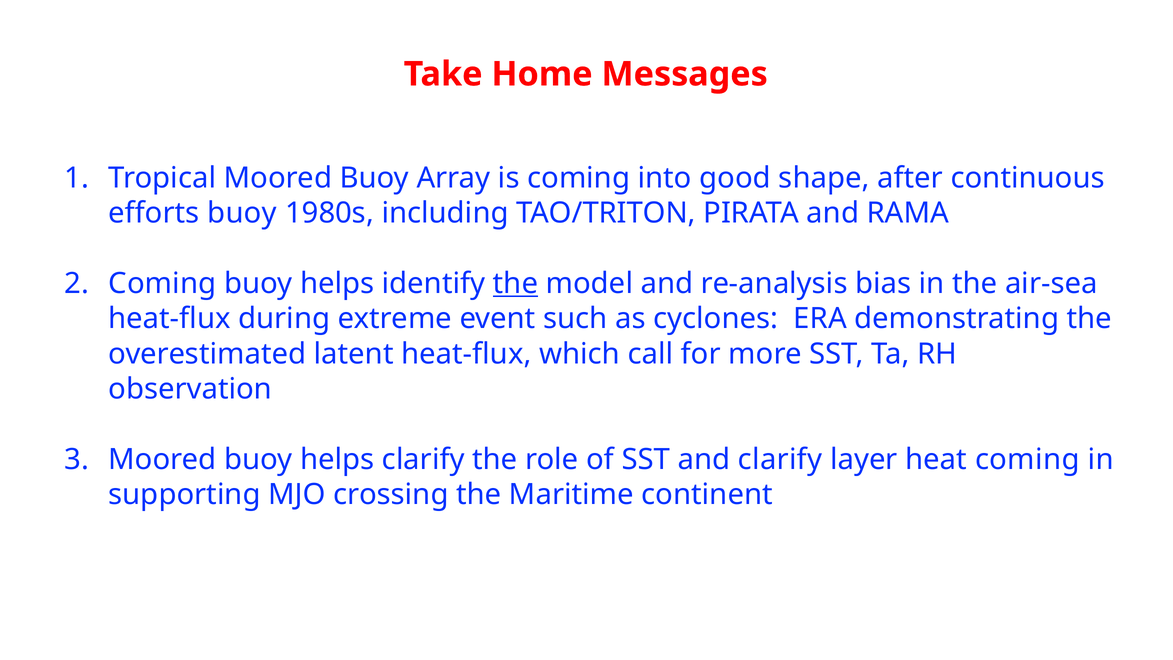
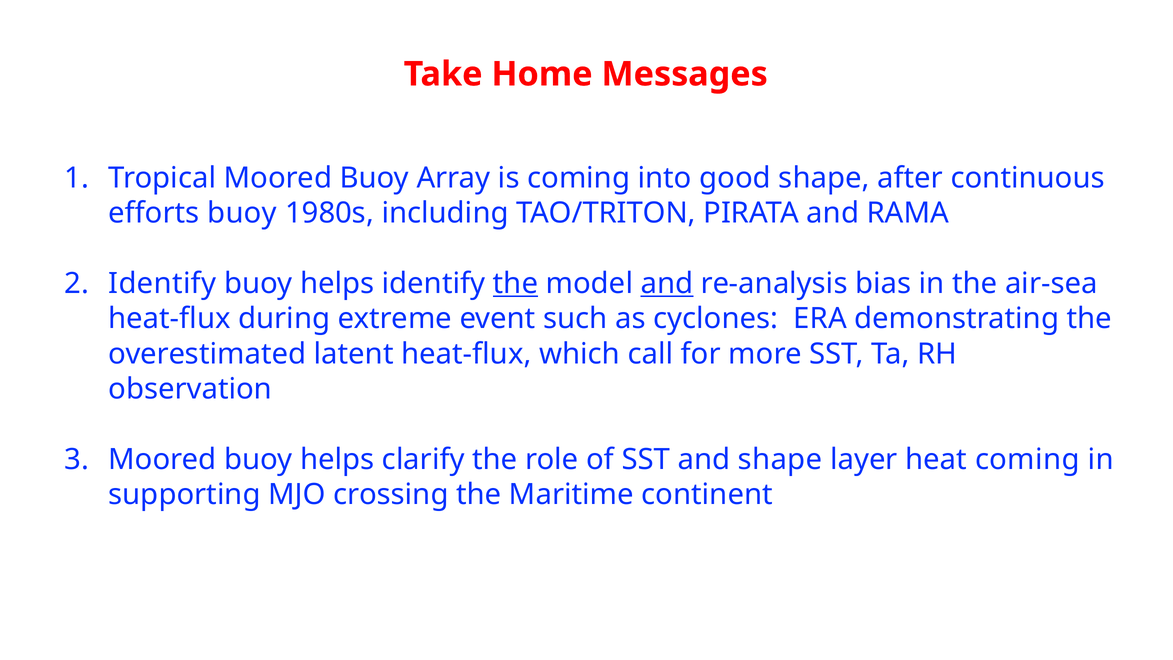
Coming at (162, 283): Coming -> Identify
and at (667, 283) underline: none -> present
and clarify: clarify -> shape
